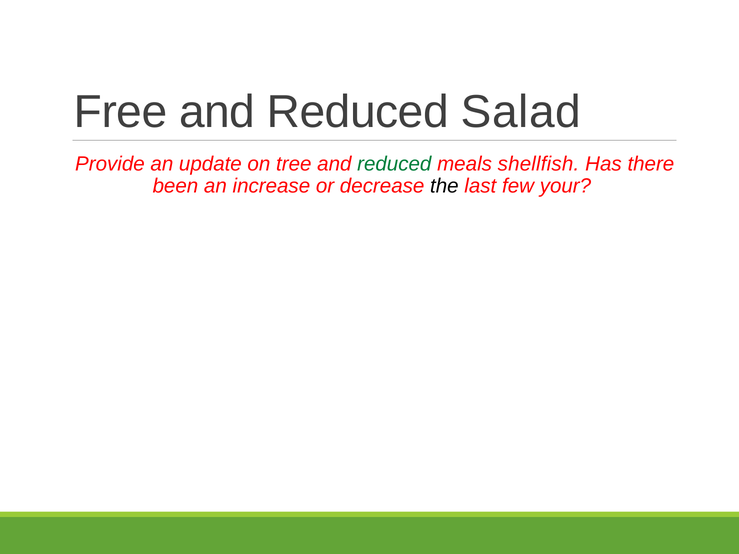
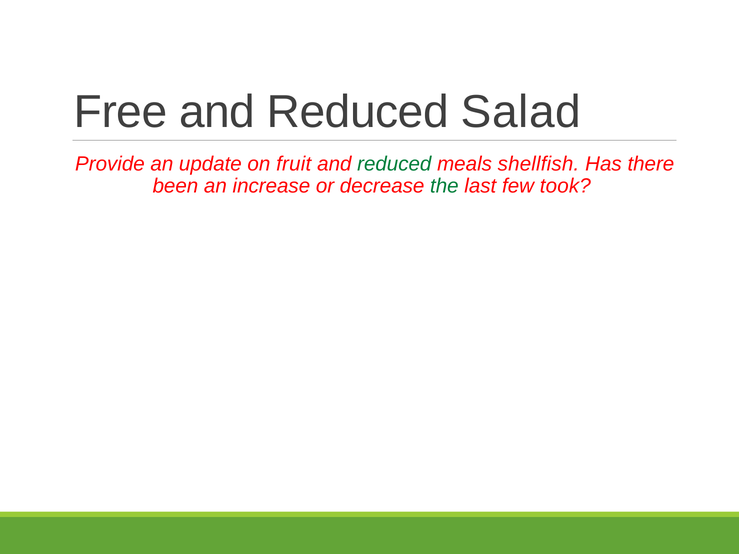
tree: tree -> fruit
the colour: black -> green
your: your -> took
